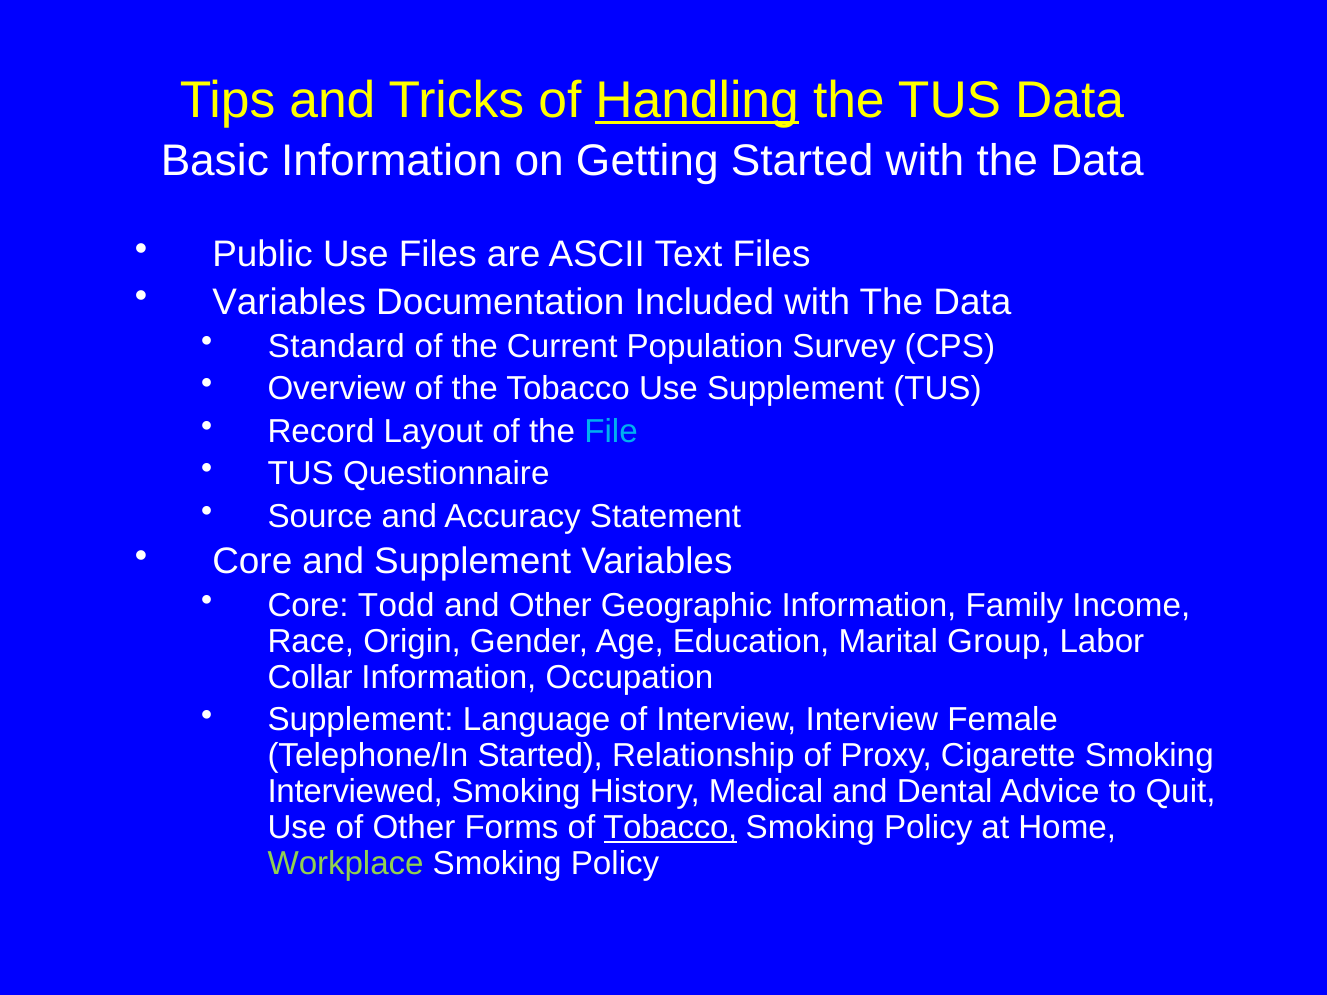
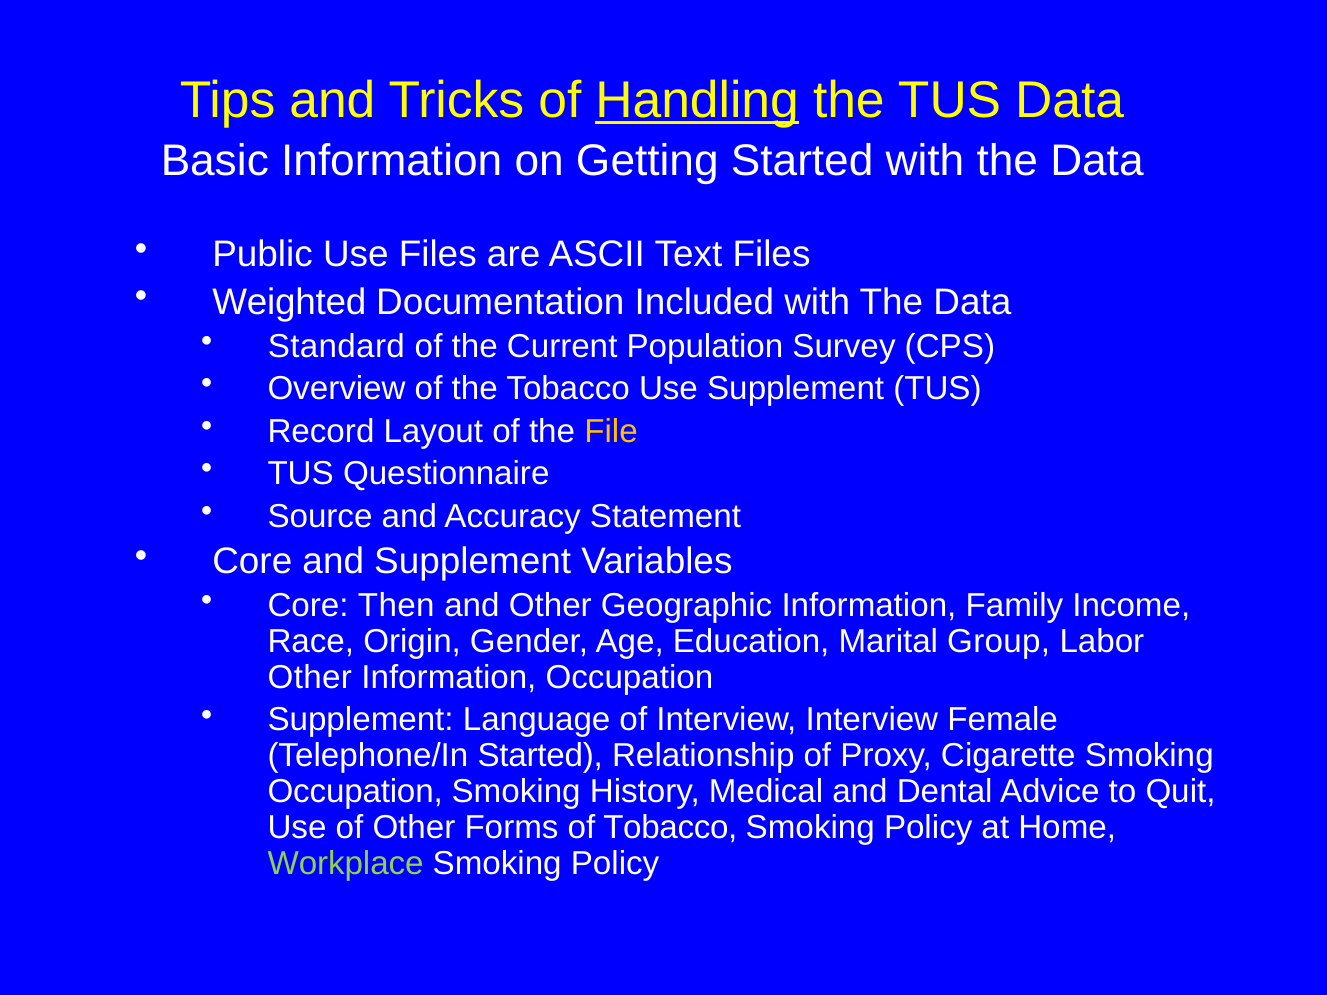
Variables at (289, 302): Variables -> Weighted
File colour: light blue -> yellow
Todd: Todd -> Then
Collar at (310, 678): Collar -> Other
Interviewed at (355, 792): Interviewed -> Occupation
Tobacco at (670, 828) underline: present -> none
